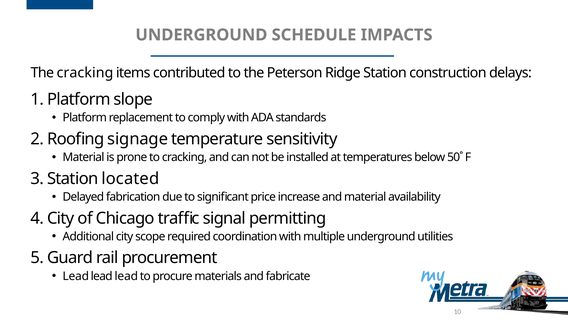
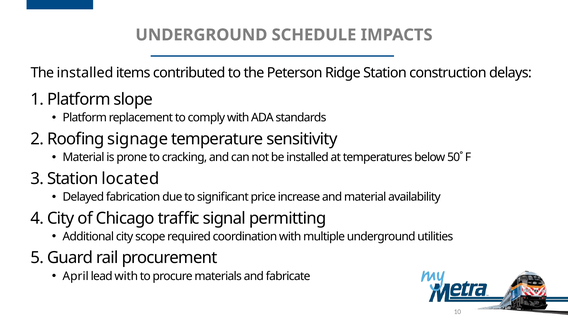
The cracking: cracking -> installed
Lead at (76, 276): Lead -> April
lead at (126, 276): lead -> with
